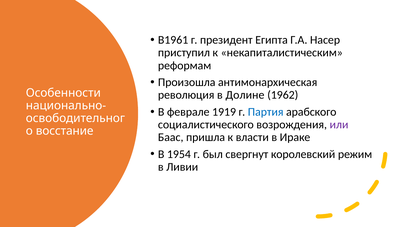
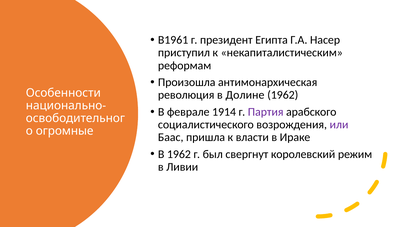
1919: 1919 -> 1914
Партия colour: blue -> purple
восстание: восстание -> огромные
В 1954: 1954 -> 1962
